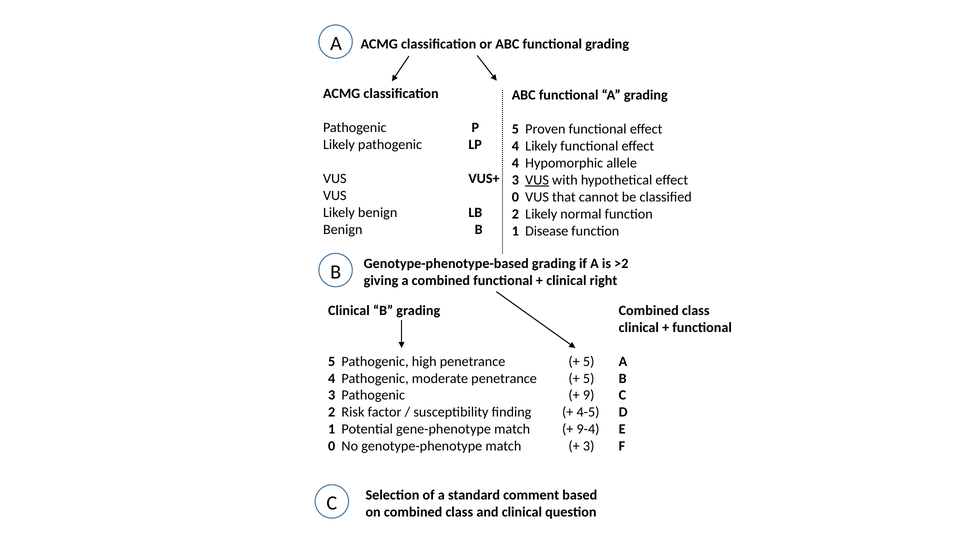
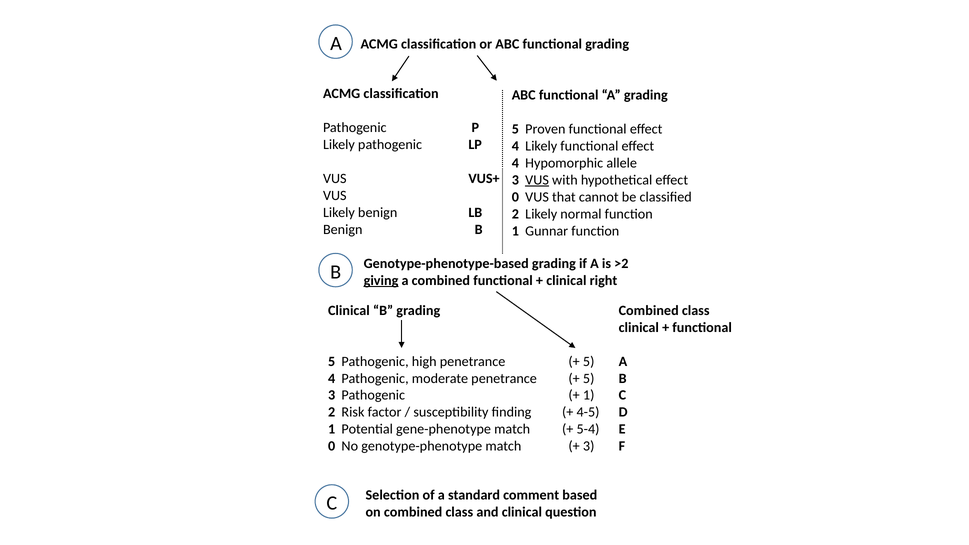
Disease: Disease -> Gunnar
giving underline: none -> present
9 at (589, 395): 9 -> 1
9-4: 9-4 -> 5-4
